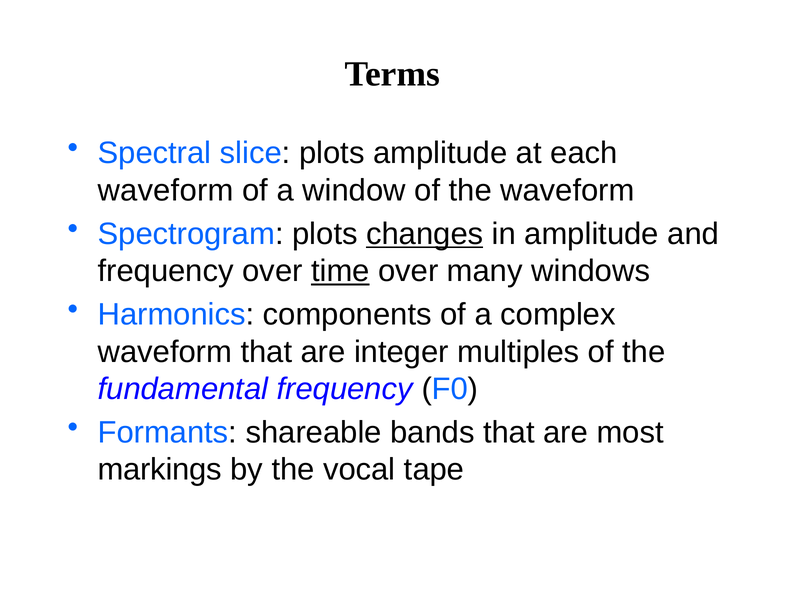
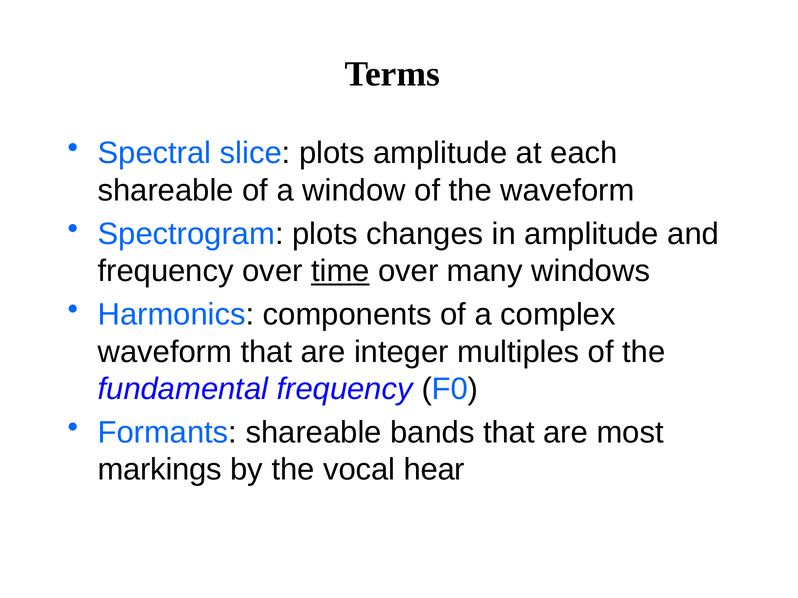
waveform at (166, 191): waveform -> shareable
changes underline: present -> none
tape: tape -> hear
